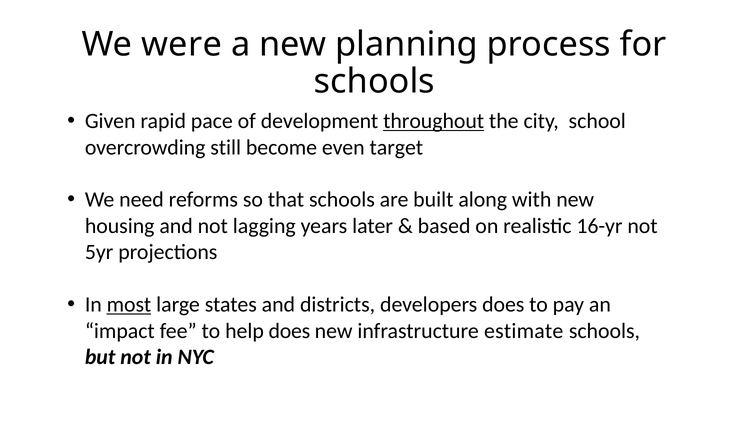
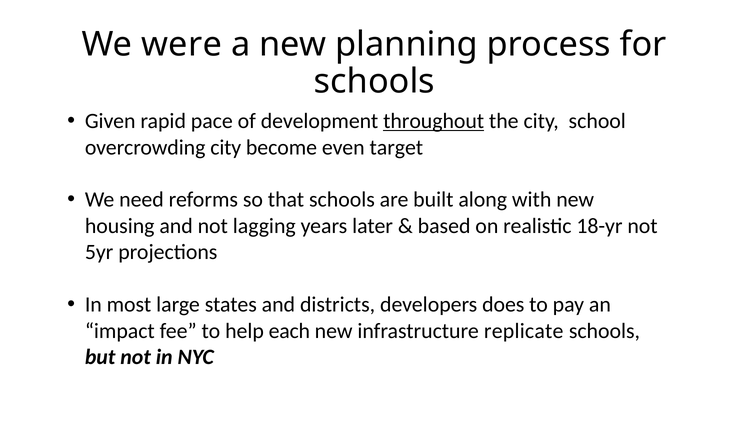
overcrowding still: still -> city
16-yr: 16-yr -> 18-yr
most underline: present -> none
help does: does -> each
estimate: estimate -> replicate
